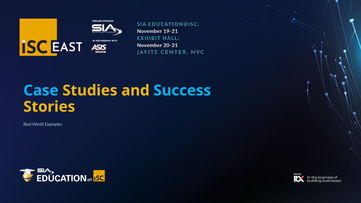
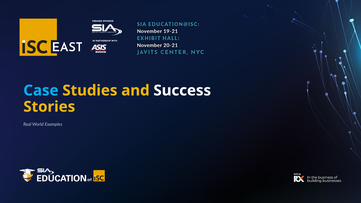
Success colour: light blue -> white
